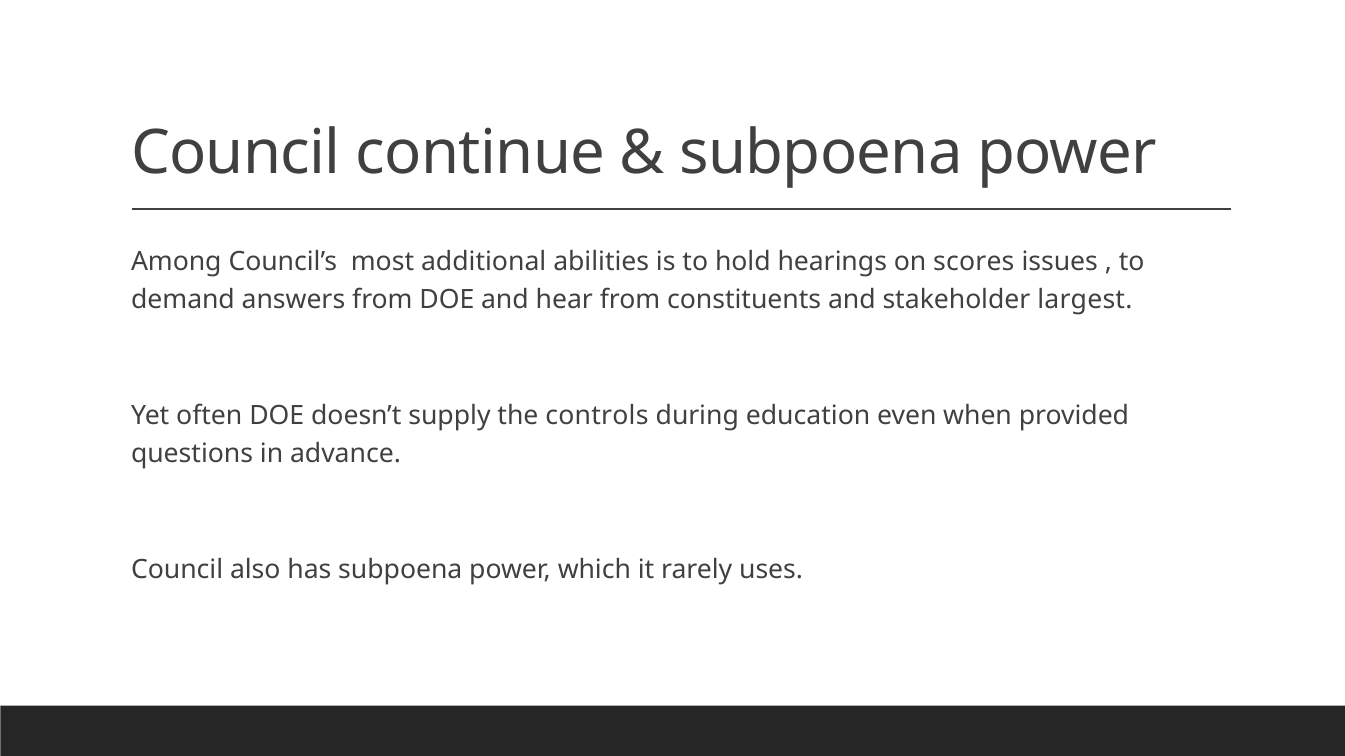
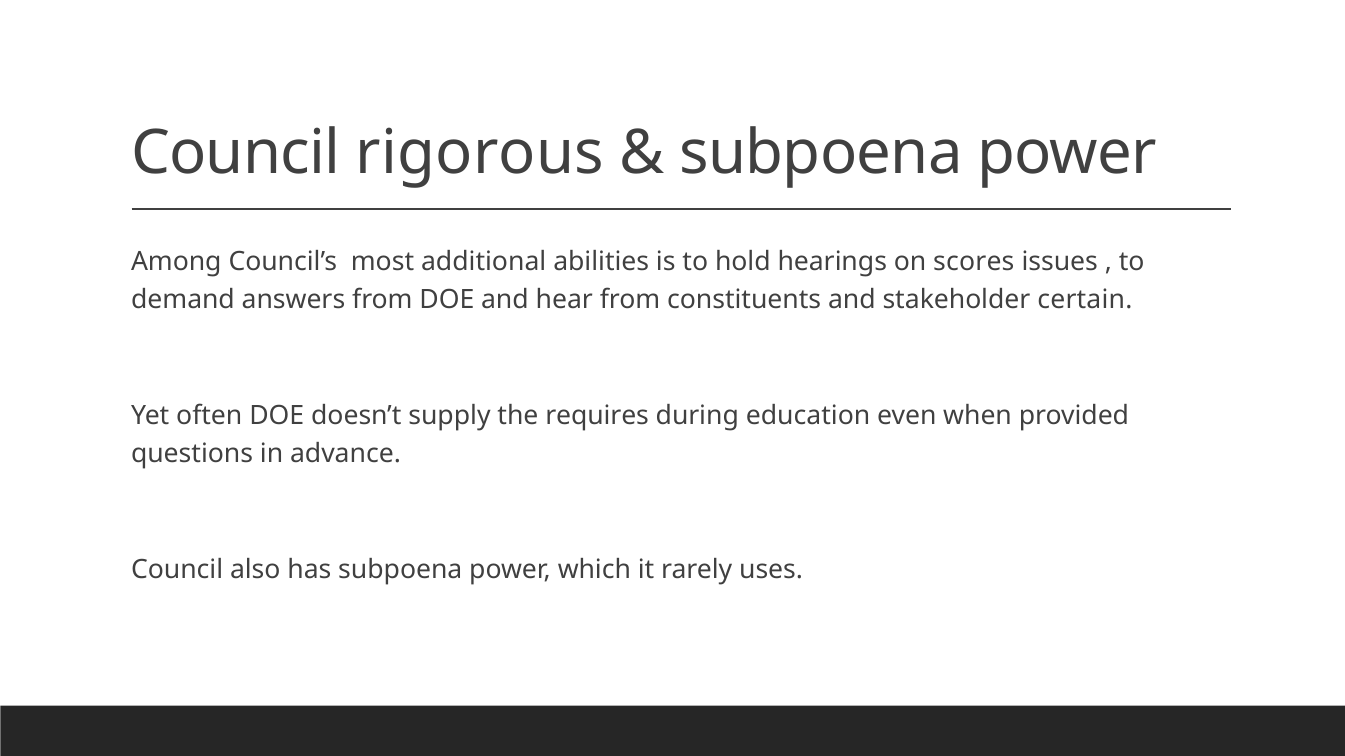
continue: continue -> rigorous
largest: largest -> certain
controls: controls -> requires
